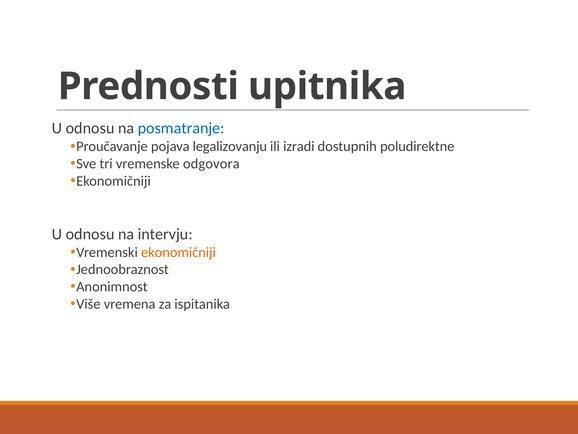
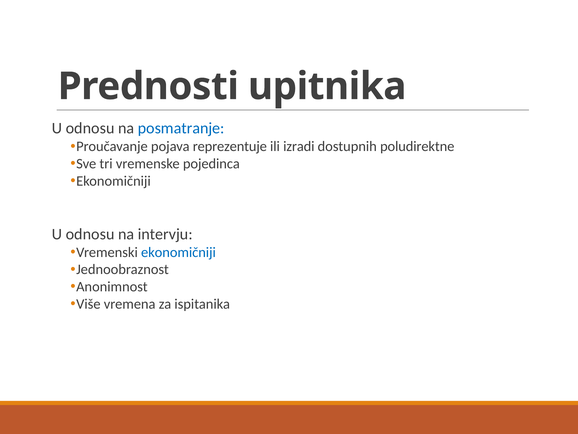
legalizovanju: legalizovanju -> reprezentuje
odgovora: odgovora -> pojedinca
ekonomičniji at (178, 252) colour: orange -> blue
